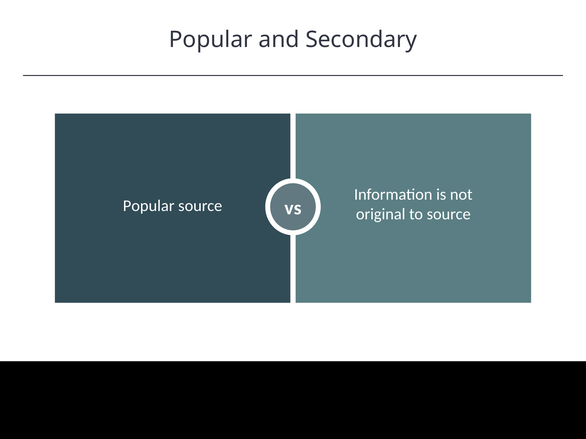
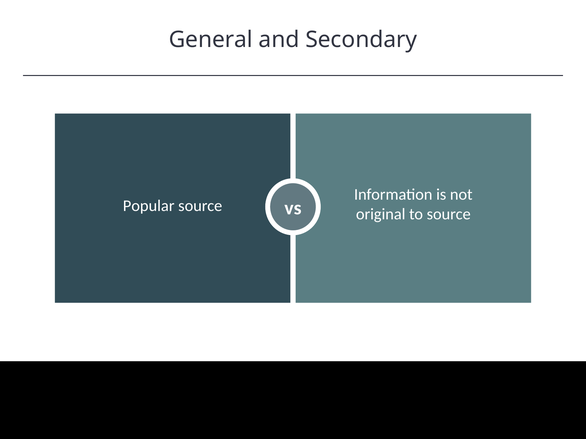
Popular at (211, 40): Popular -> General
